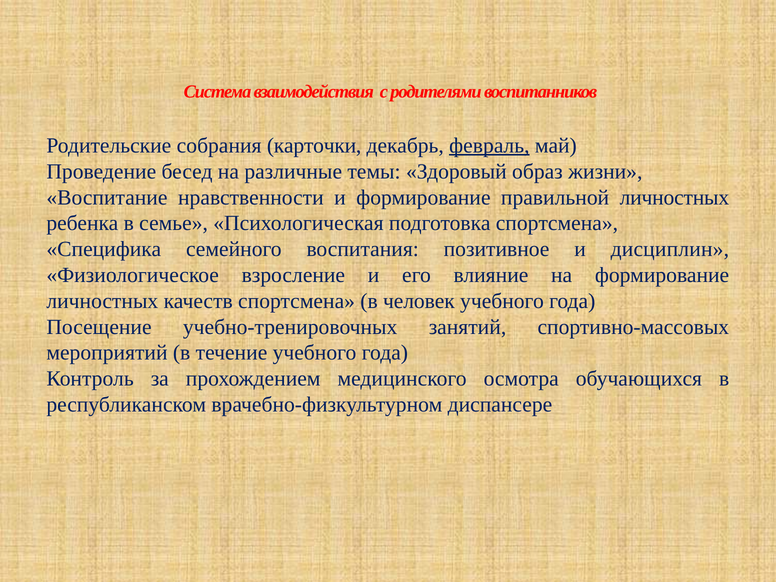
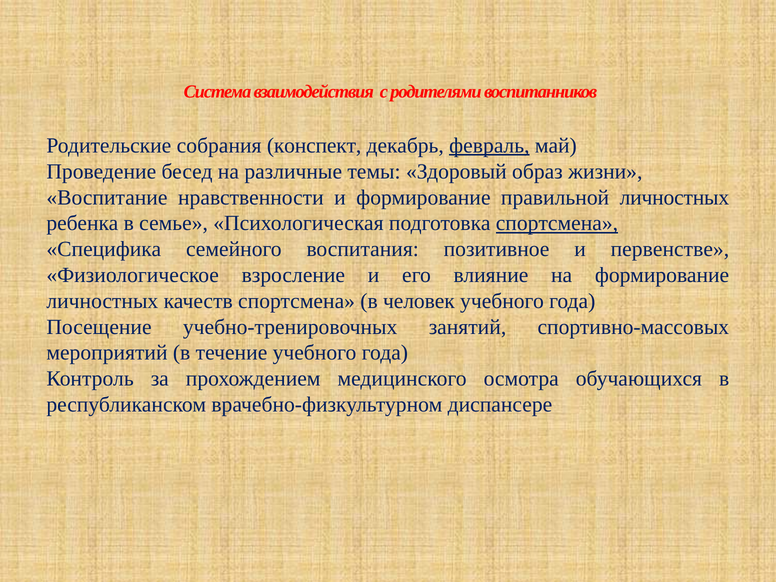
карточки: карточки -> конспект
спортсмена at (557, 223) underline: none -> present
дисциплин: дисциплин -> первенстве
